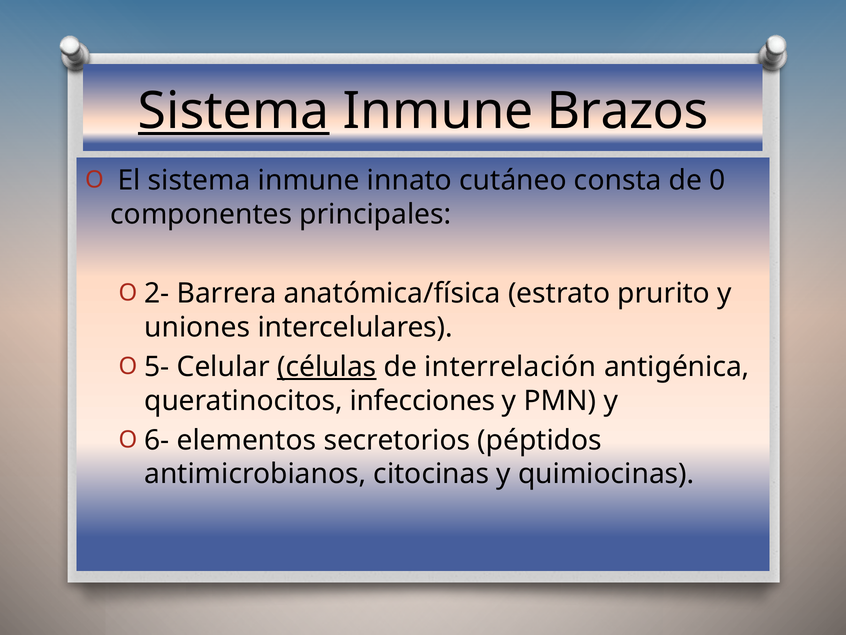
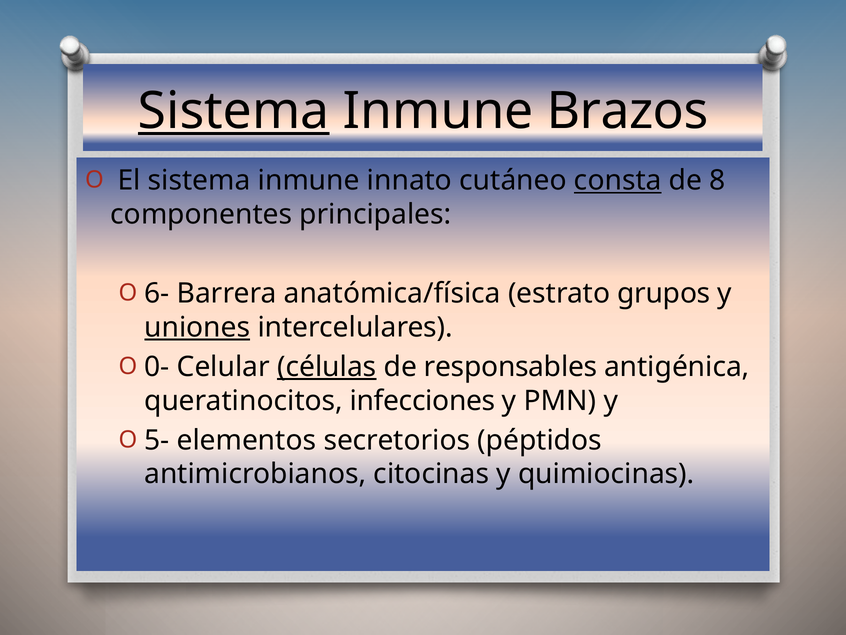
consta underline: none -> present
0: 0 -> 8
2-: 2- -> 6-
prurito: prurito -> grupos
uniones underline: none -> present
5-: 5- -> 0-
interrelación: interrelación -> responsables
6-: 6- -> 5-
